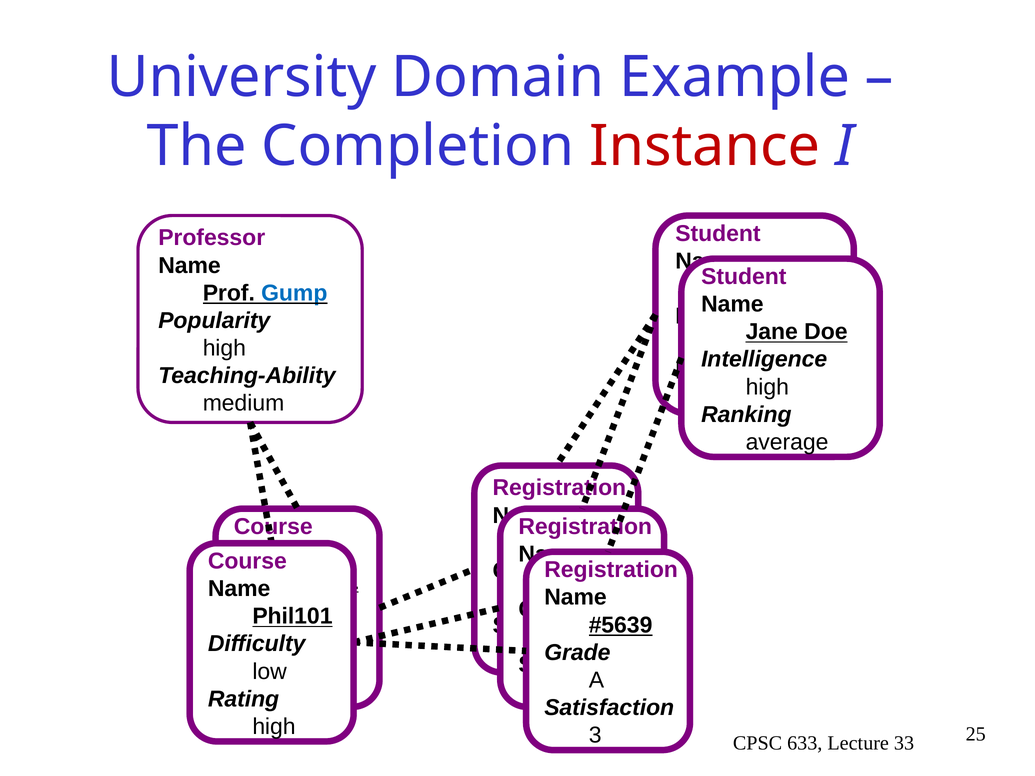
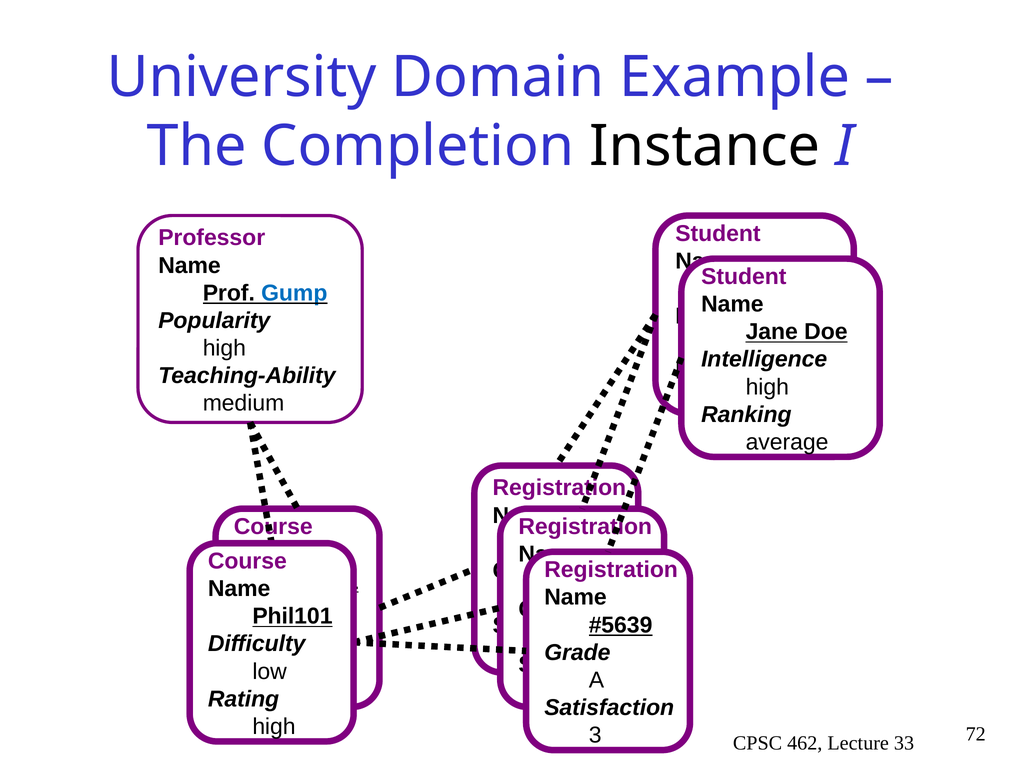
Instance colour: red -> black
633: 633 -> 462
25: 25 -> 72
